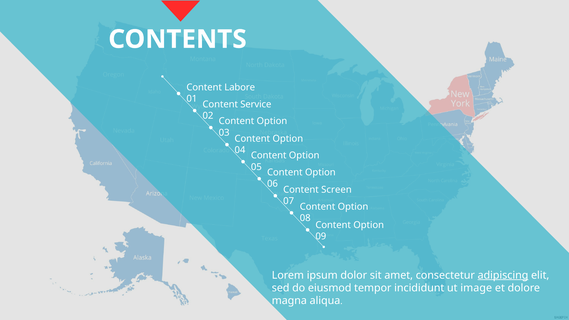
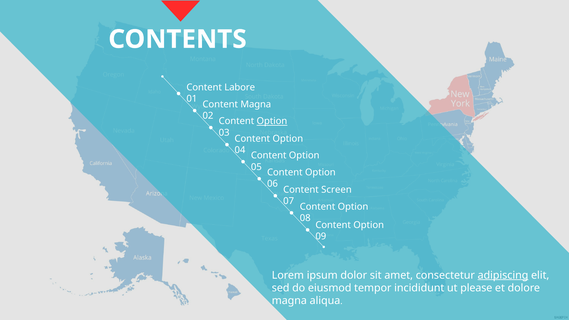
Content Service: Service -> Magna
Option at (272, 121) underline: none -> present
image: image -> please
